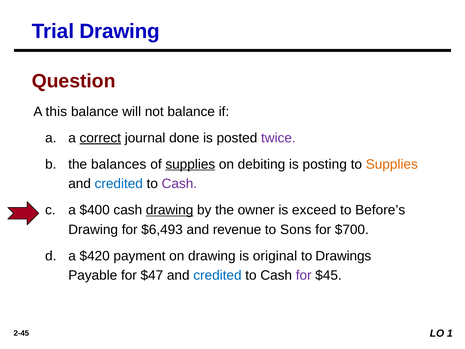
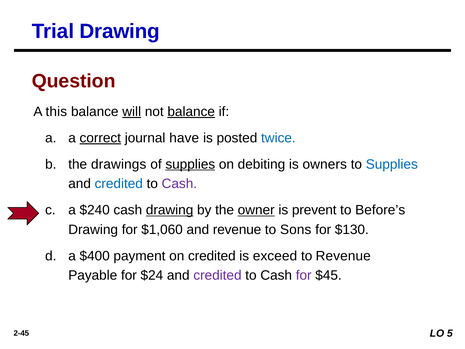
will underline: none -> present
balance at (191, 112) underline: none -> present
done: done -> have
twice colour: purple -> blue
balances: balances -> drawings
posting: posting -> owners
Supplies at (392, 164) colour: orange -> blue
$400: $400 -> $240
owner underline: none -> present
exceed: exceed -> prevent
$6,493: $6,493 -> $1,060
$700: $700 -> $130
$420: $420 -> $400
on drawing: drawing -> credited
original: original -> exceed
to Drawings: Drawings -> Revenue
$47: $47 -> $24
credited at (217, 275) colour: blue -> purple
1: 1 -> 5
